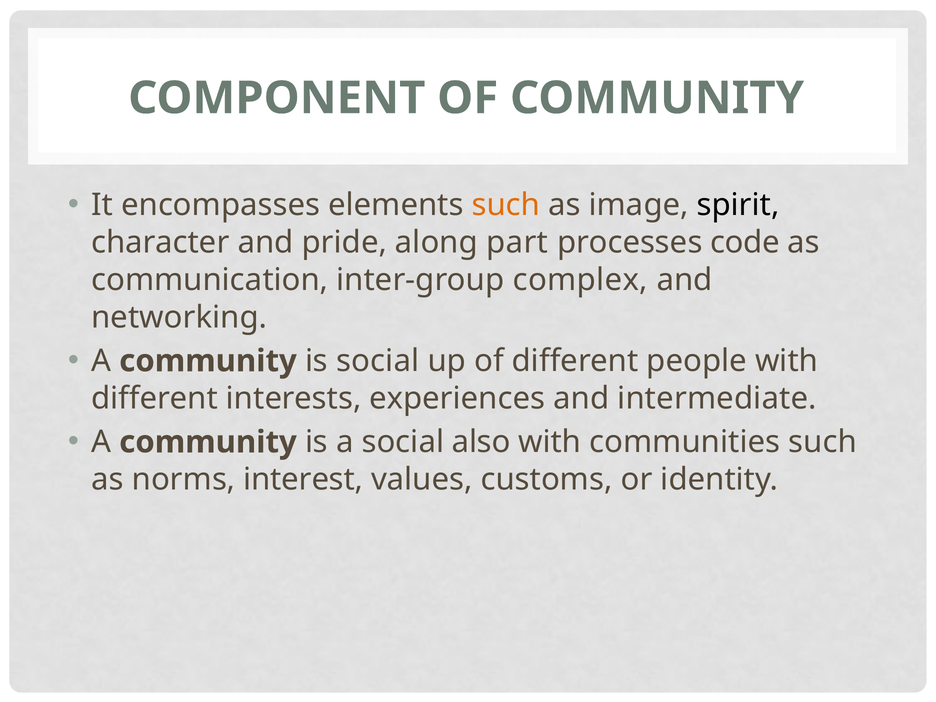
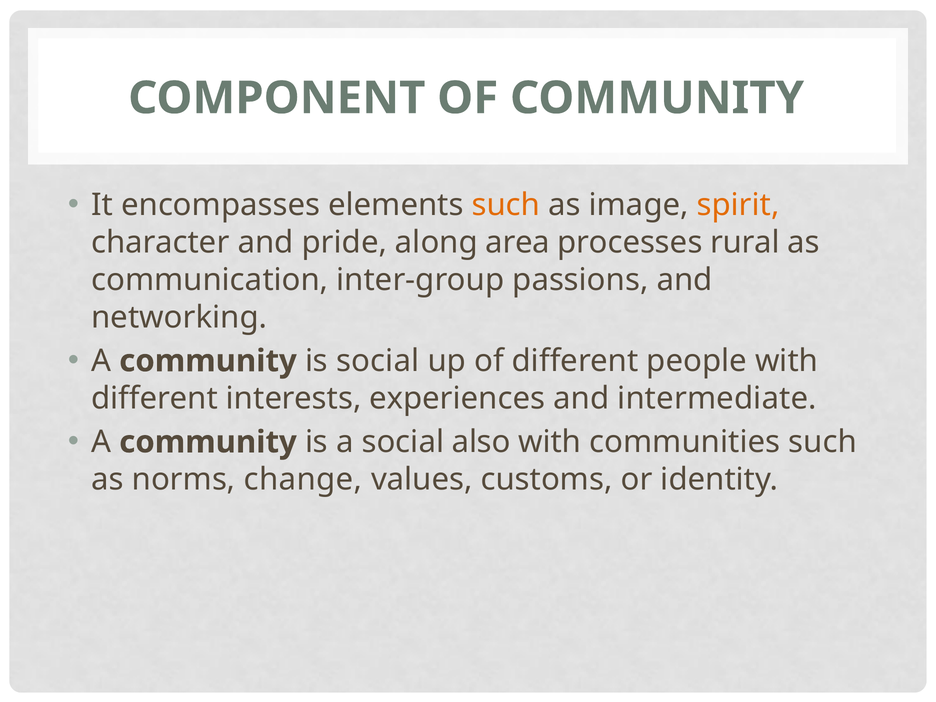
spirit colour: black -> orange
part: part -> area
code: code -> rural
complex: complex -> passions
interest: interest -> change
